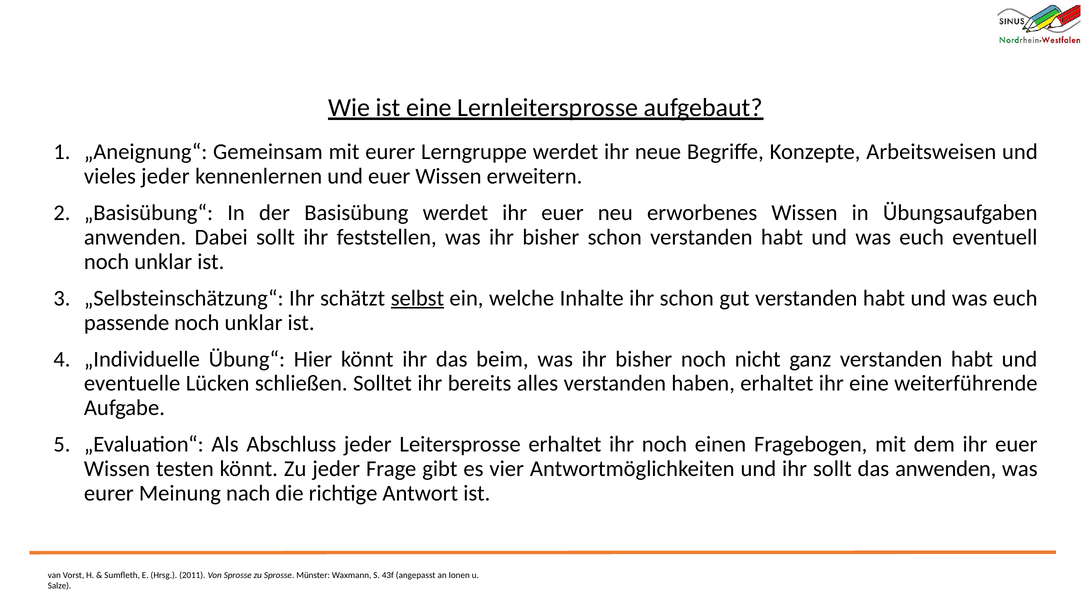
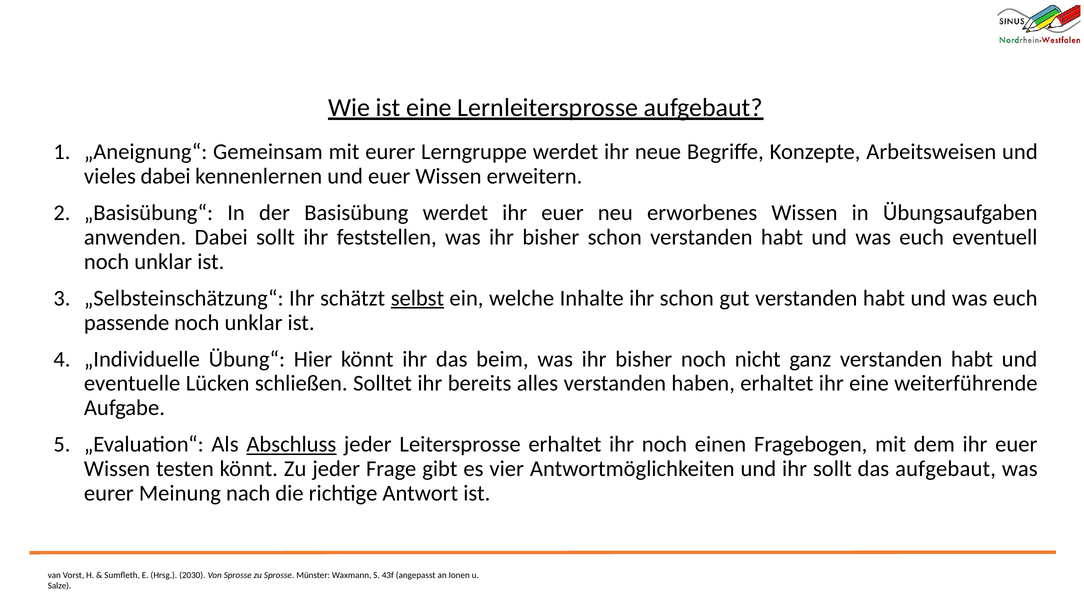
vieles jeder: jeder -> dabei
Abschluss underline: none -> present
das anwenden: anwenden -> aufgebaut
2011: 2011 -> 2030
